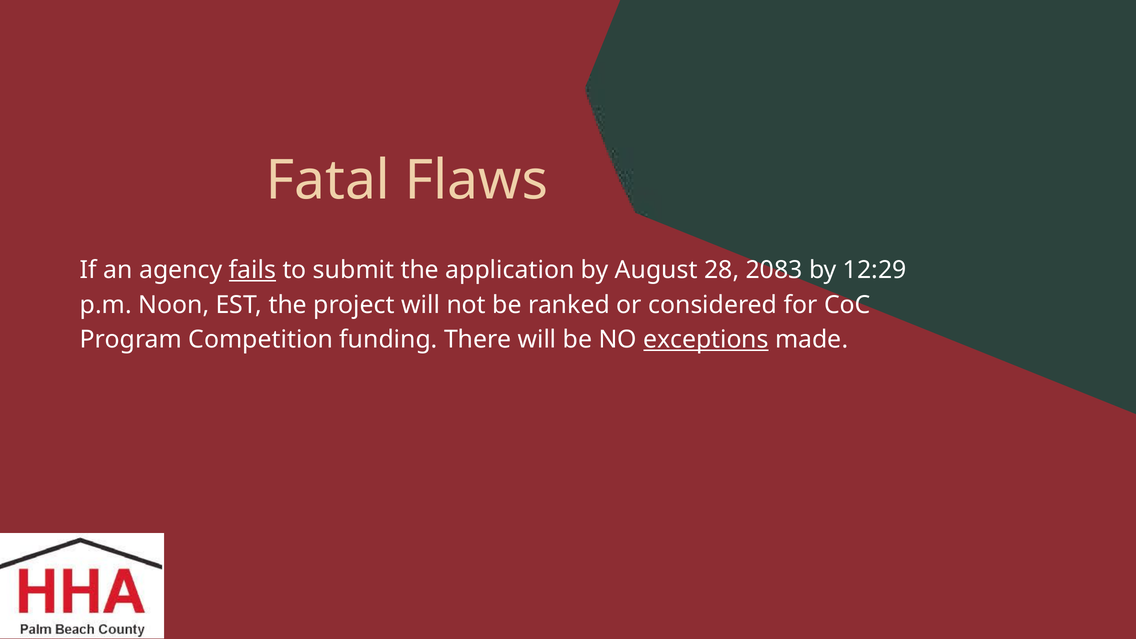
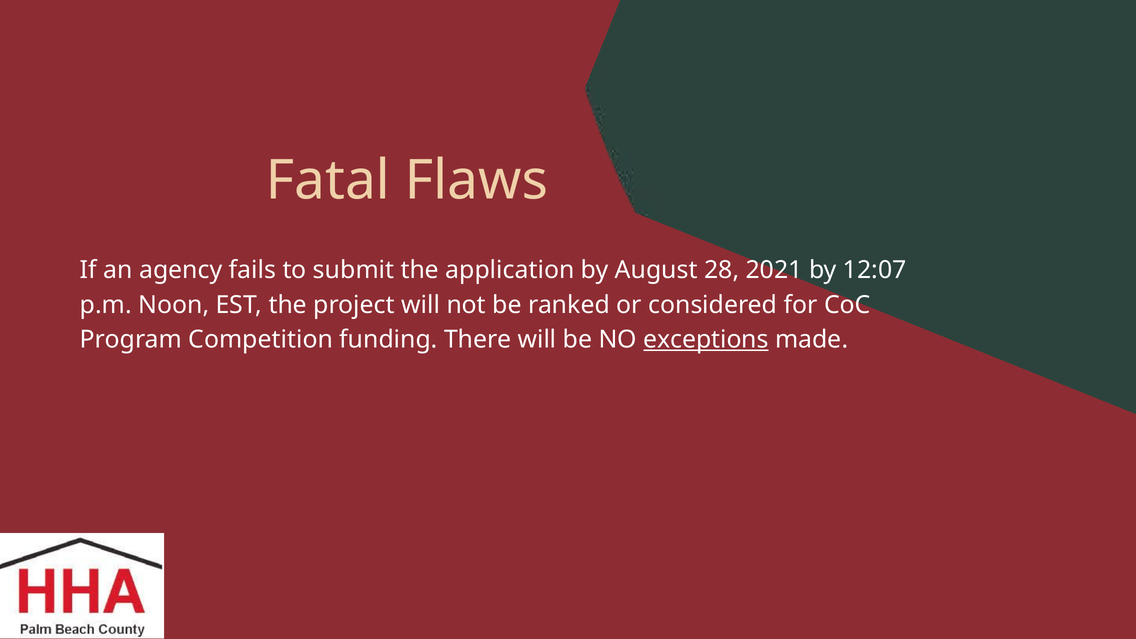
fails underline: present -> none
2083: 2083 -> 2021
12:29: 12:29 -> 12:07
